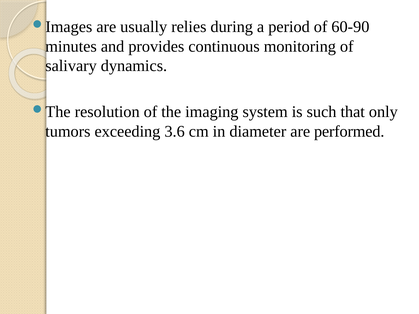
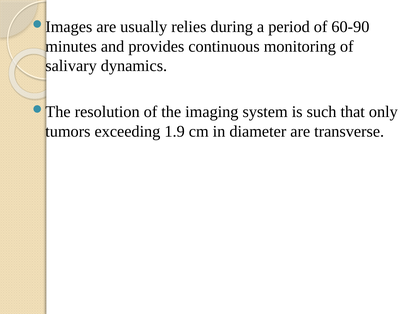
3.6: 3.6 -> 1.9
performed: performed -> transverse
